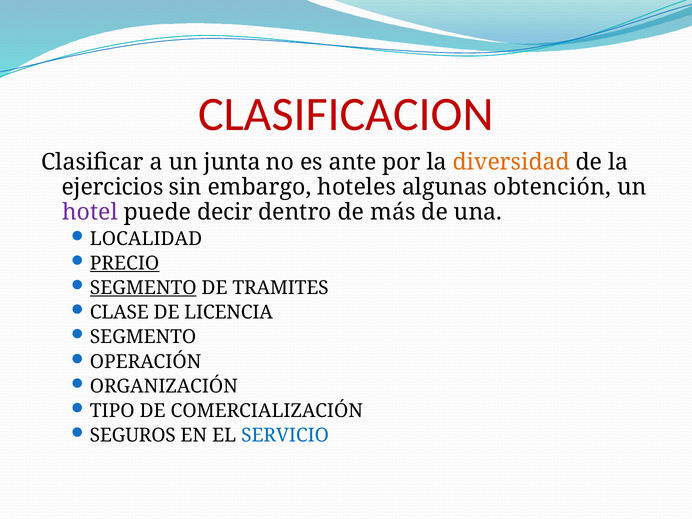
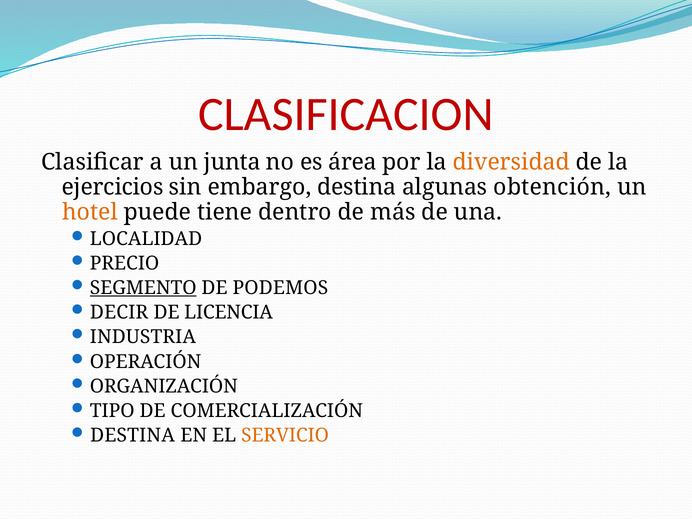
ante: ante -> área
embargo hoteles: hoteles -> destina
hotel colour: purple -> orange
decir: decir -> tiene
PRECIO underline: present -> none
TRAMITES: TRAMITES -> PODEMOS
CLASE: CLASE -> DECIR
SEGMENTO at (143, 337): SEGMENTO -> INDUSTRIA
SEGUROS at (133, 435): SEGUROS -> DESTINA
SERVICIO colour: blue -> orange
